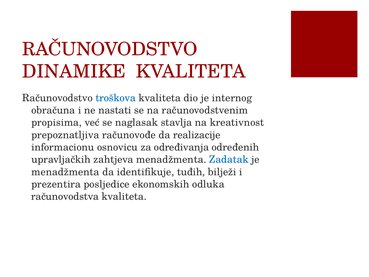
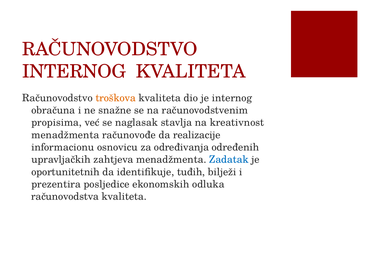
DINAMIKE at (74, 71): DINAMIKE -> INTERNOG
troškova colour: blue -> orange
nastati: nastati -> snažne
prepoznatljiva at (65, 135): prepoznatljiva -> menadžmenta
menadžmenta at (65, 172): menadžmenta -> oportunitetnih
